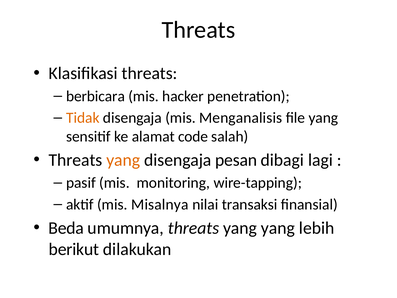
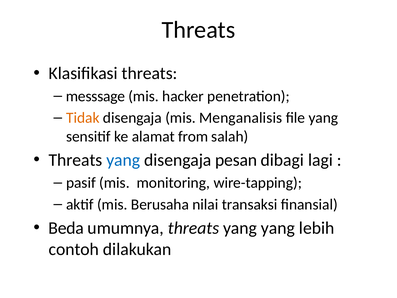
berbicara: berbicara -> messsage
code: code -> from
yang at (123, 160) colour: orange -> blue
Misalnya: Misalnya -> Berusaha
berikut: berikut -> contoh
